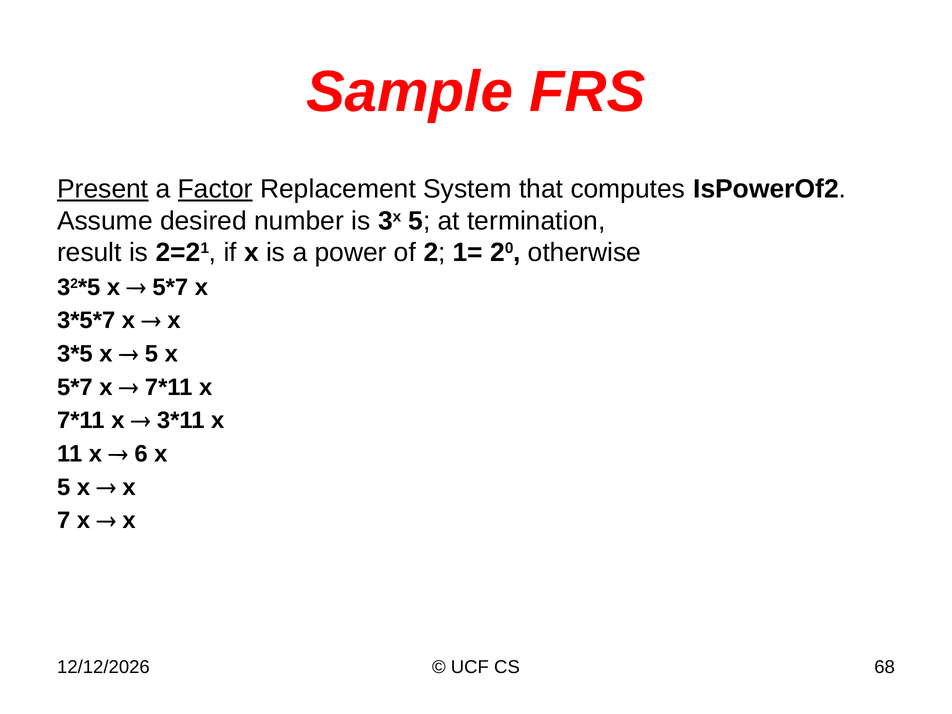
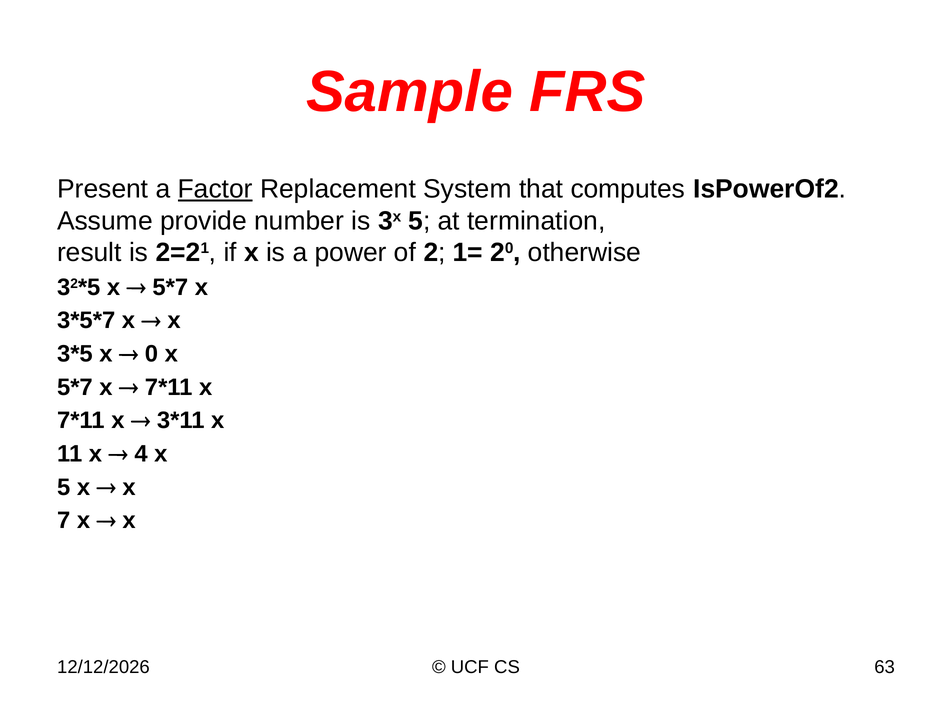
Present underline: present -> none
desired: desired -> provide
5 at (151, 354): 5 -> 0
6: 6 -> 4
68: 68 -> 63
